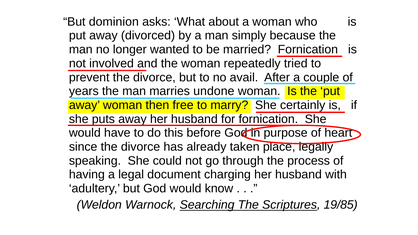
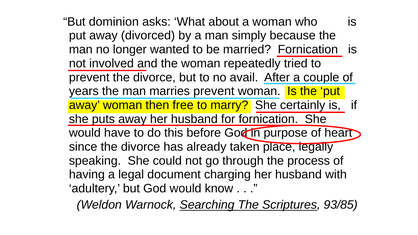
marries undone: undone -> prevent
19/85: 19/85 -> 93/85
